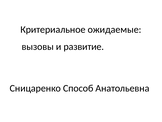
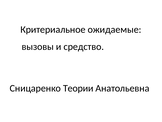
развитие: развитие -> средство
Способ: Способ -> Теории
